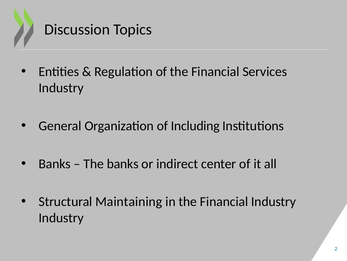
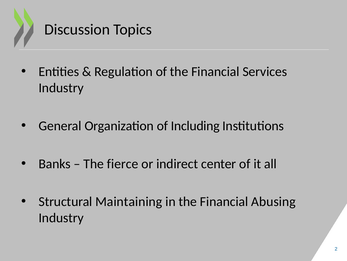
The banks: banks -> fierce
Financial Industry: Industry -> Abusing
